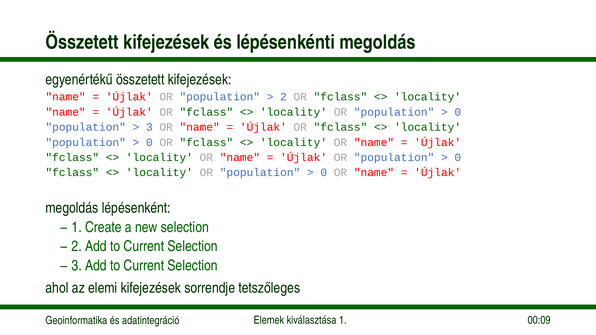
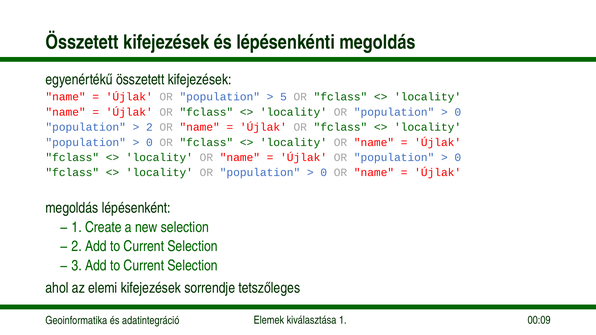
2 at (283, 97): 2 -> 5
3 at (149, 127): 3 -> 2
